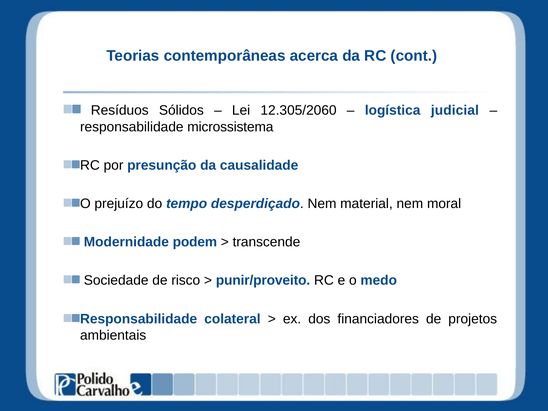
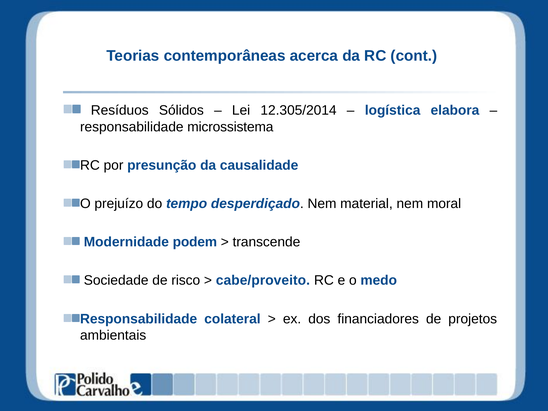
12.305/2060: 12.305/2060 -> 12.305/2014
judicial: judicial -> elabora
punir/proveito: punir/proveito -> cabe/proveito
